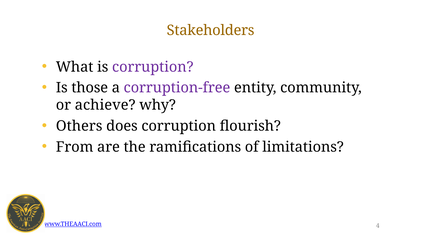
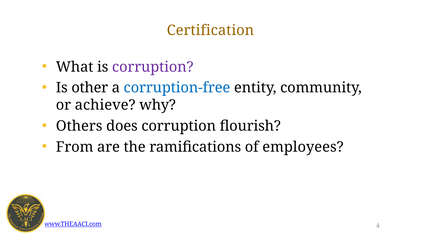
Stakeholders: Stakeholders -> Certification
those: those -> other
corruption-free colour: purple -> blue
limitations: limitations -> employees
